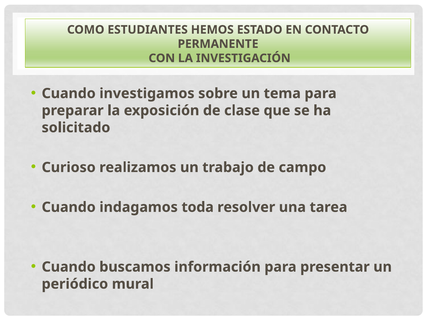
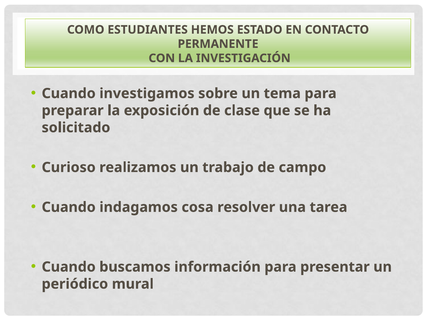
toda: toda -> cosa
